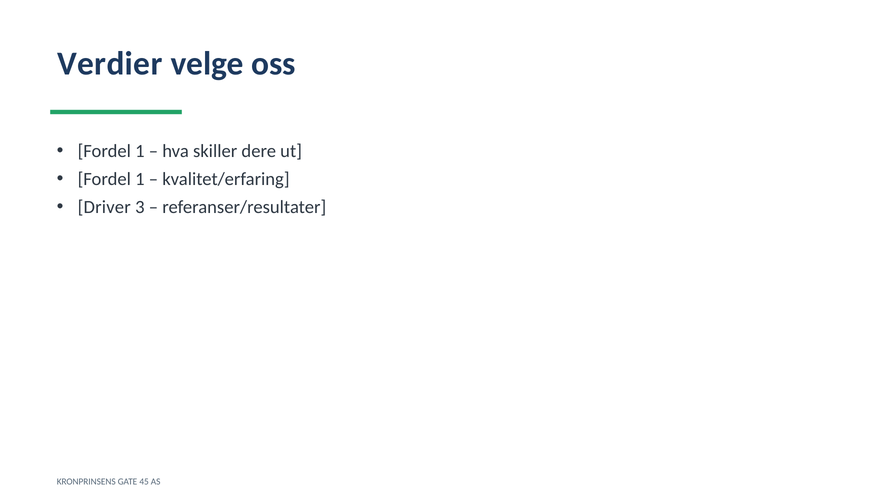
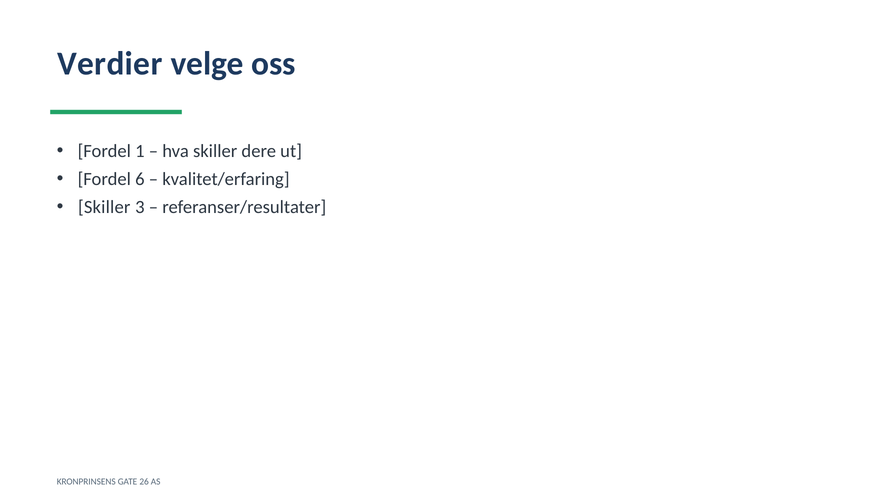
1 at (140, 179): 1 -> 6
Driver at (104, 207): Driver -> Skiller
45: 45 -> 26
